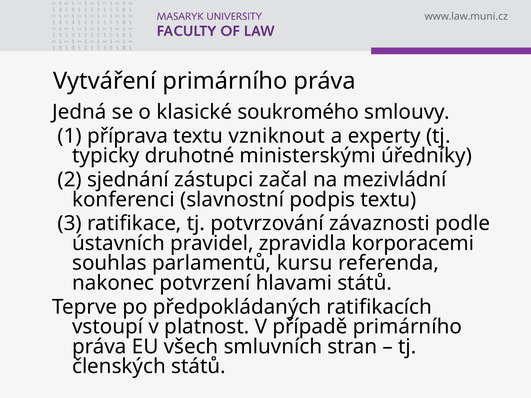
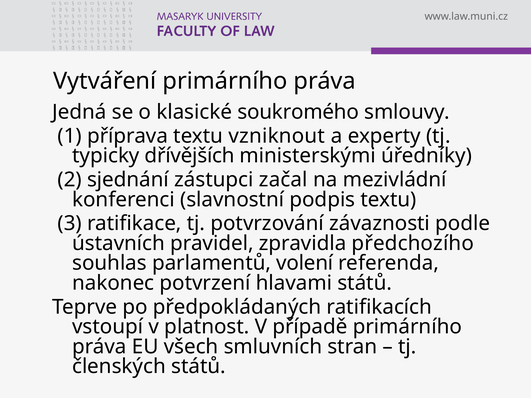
druhotné: druhotné -> dřívějších
korporacemi: korporacemi -> předchozího
kursu: kursu -> volení
